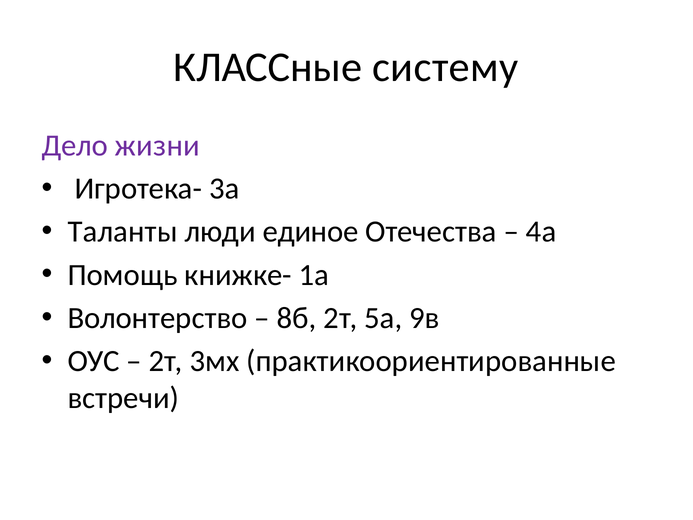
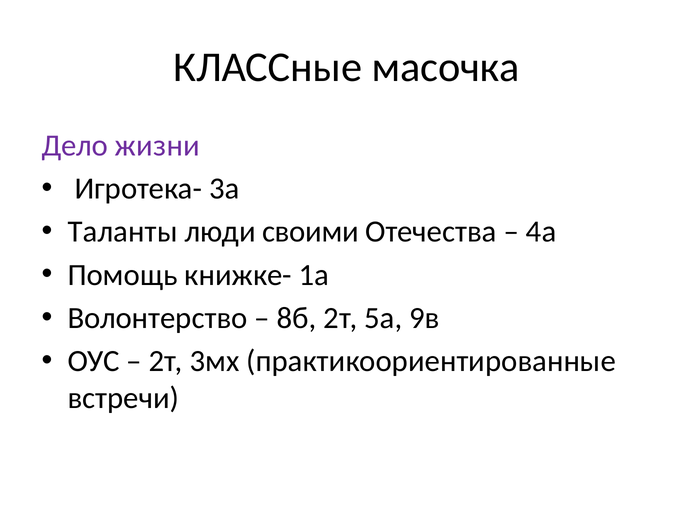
систему: систему -> масочка
единое: единое -> своими
